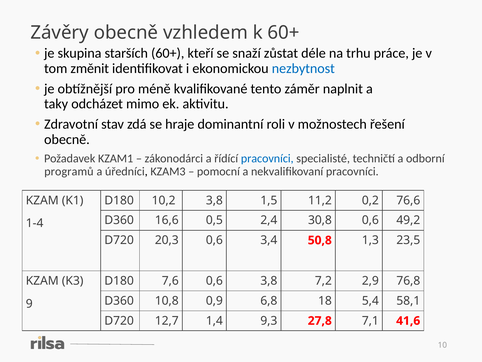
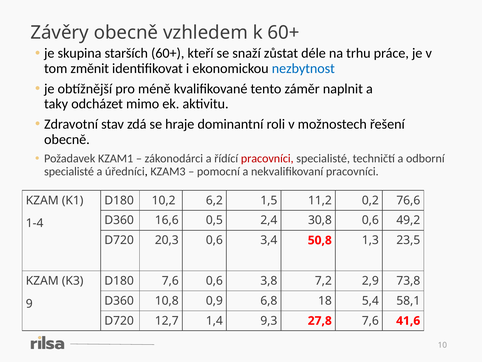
pracovníci at (267, 158) colour: blue -> red
programů at (69, 171): programů -> specialisté
10,2 3,8: 3,8 -> 6,2
76,8: 76,8 -> 73,8
27,8 7,1: 7,1 -> 7,6
